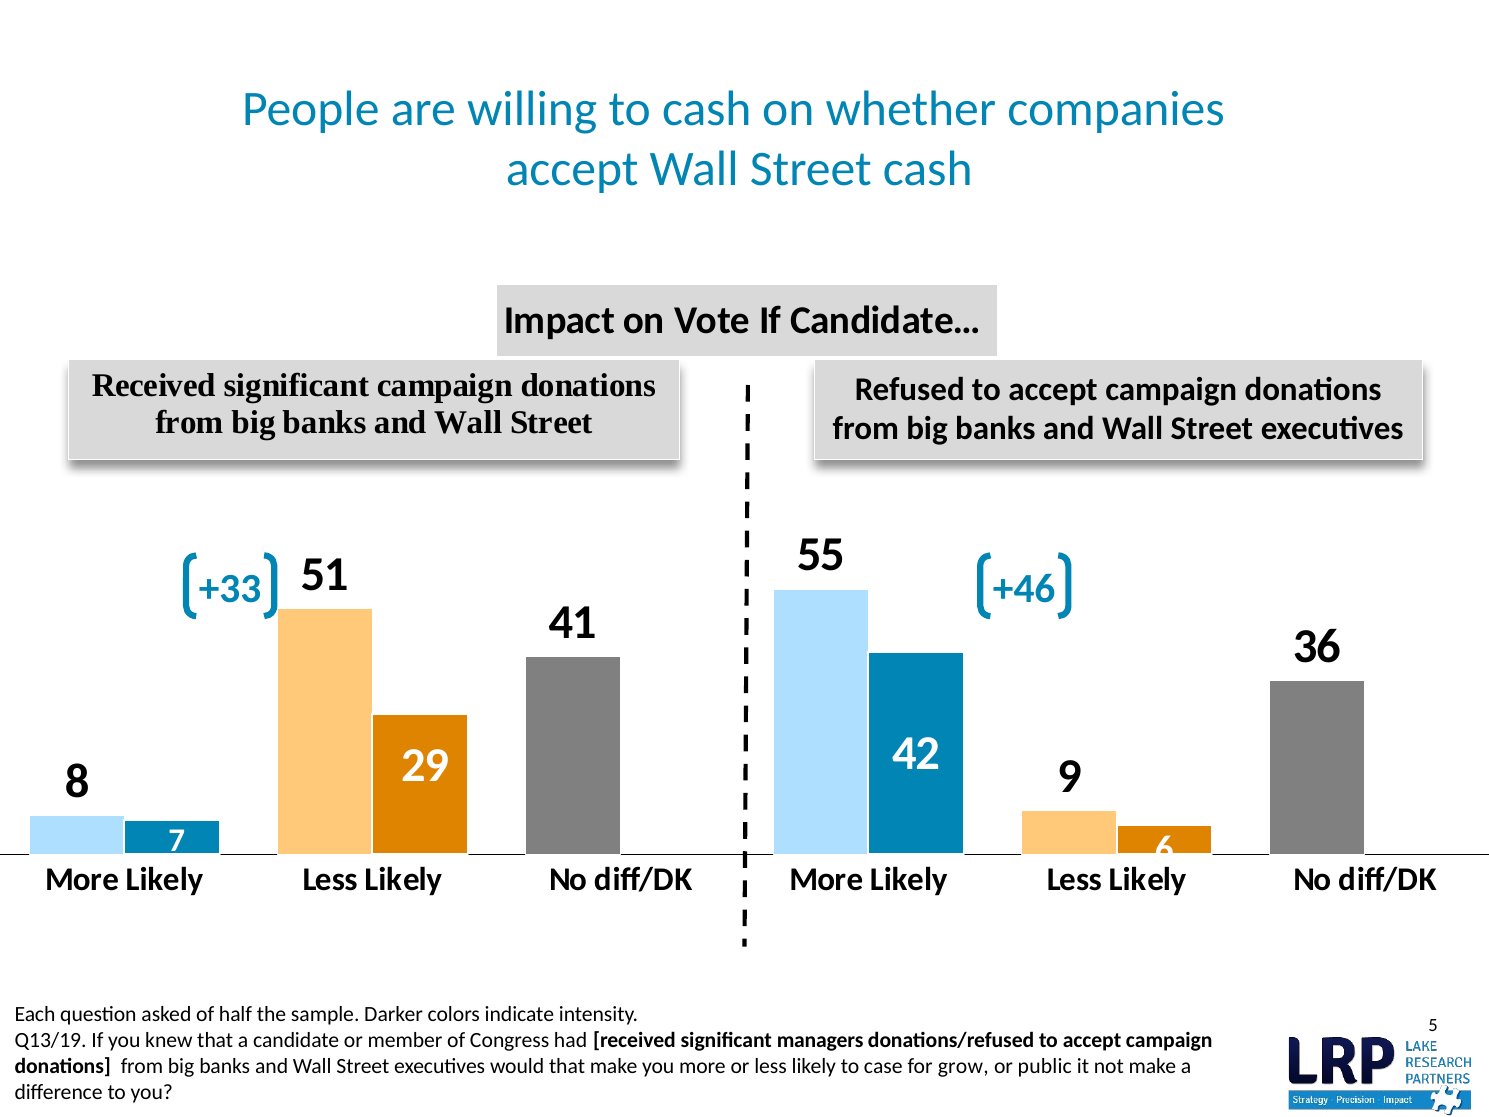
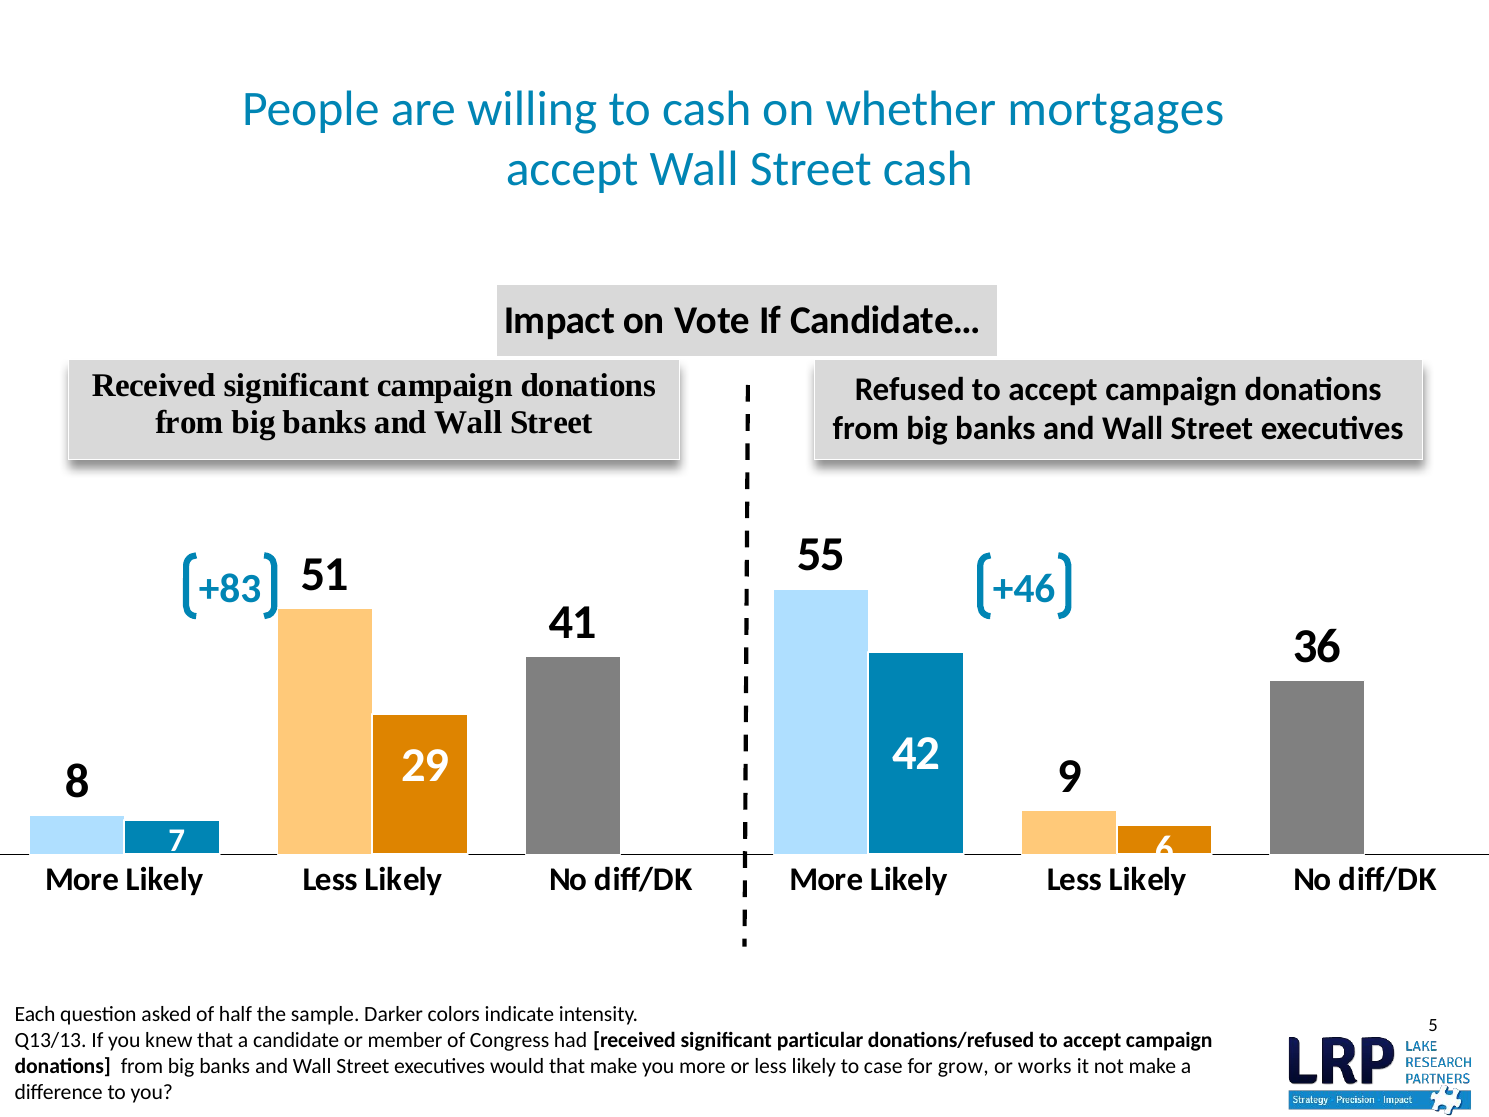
companies: companies -> mortgages
+33: +33 -> +83
Q13/19: Q13/19 -> Q13/13
managers: managers -> particular
public: public -> works
